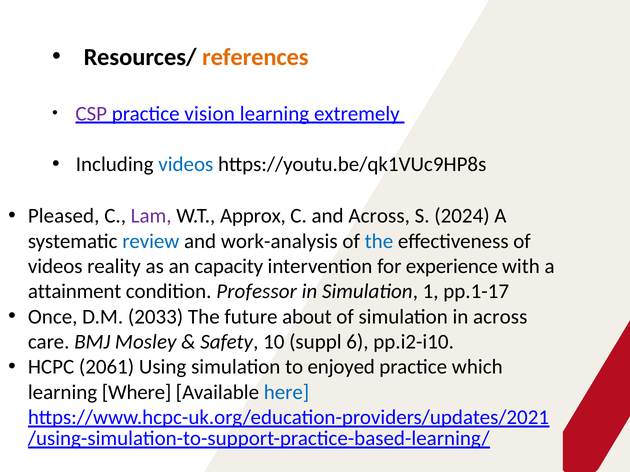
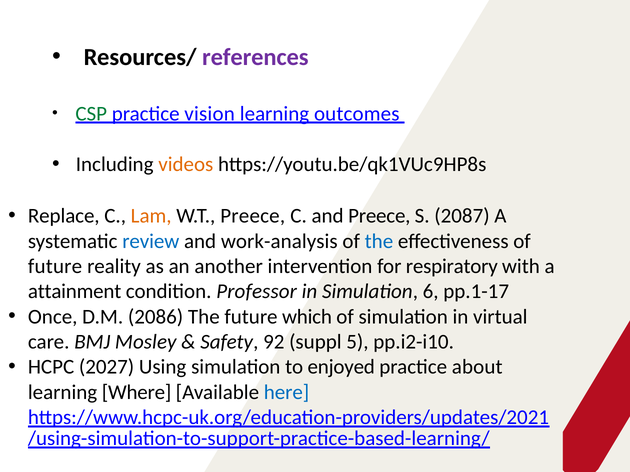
references colour: orange -> purple
CSP colour: purple -> green
extremely: extremely -> outcomes
videos at (186, 165) colour: blue -> orange
Pleased: Pleased -> Replace
Lam colour: purple -> orange
W.T Approx: Approx -> Preece
and Across: Across -> Preece
2024: 2024 -> 2087
videos at (55, 267): videos -> future
capacity: capacity -> another
experience: experience -> respiratory
1: 1 -> 6
2033: 2033 -> 2086
about: about -> which
in across: across -> virtual
10: 10 -> 92
6: 6 -> 5
2061: 2061 -> 2027
which: which -> about
